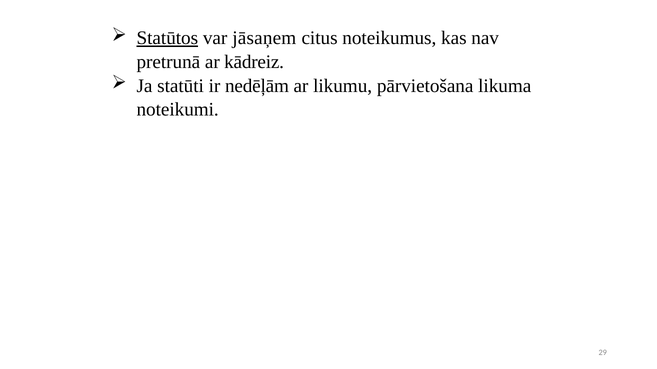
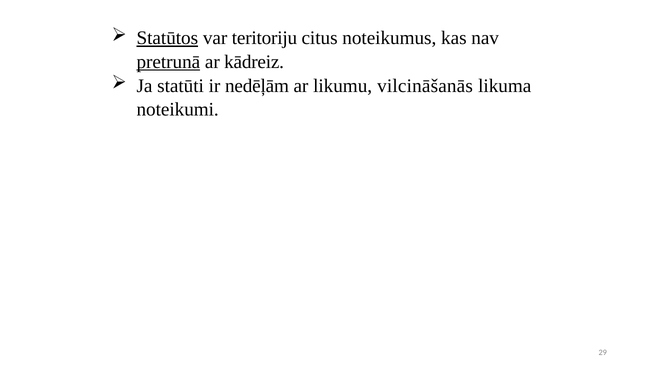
jāsaņem: jāsaņem -> teritoriju
pretrunā underline: none -> present
pārvietošana: pārvietošana -> vilcināšanās
